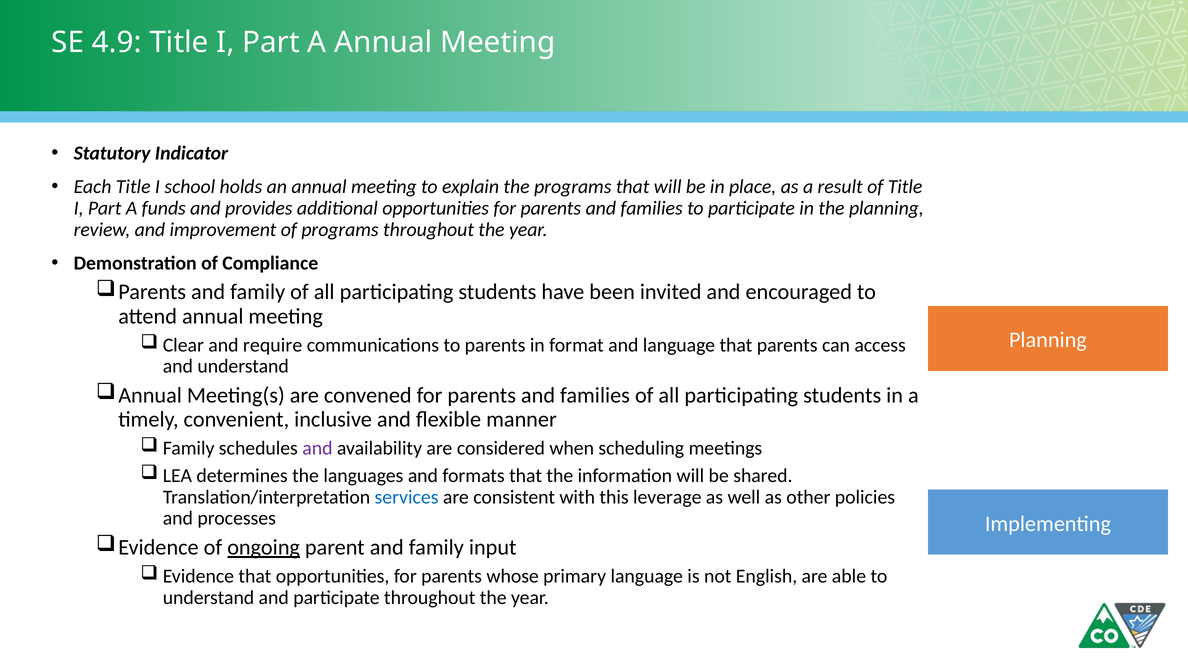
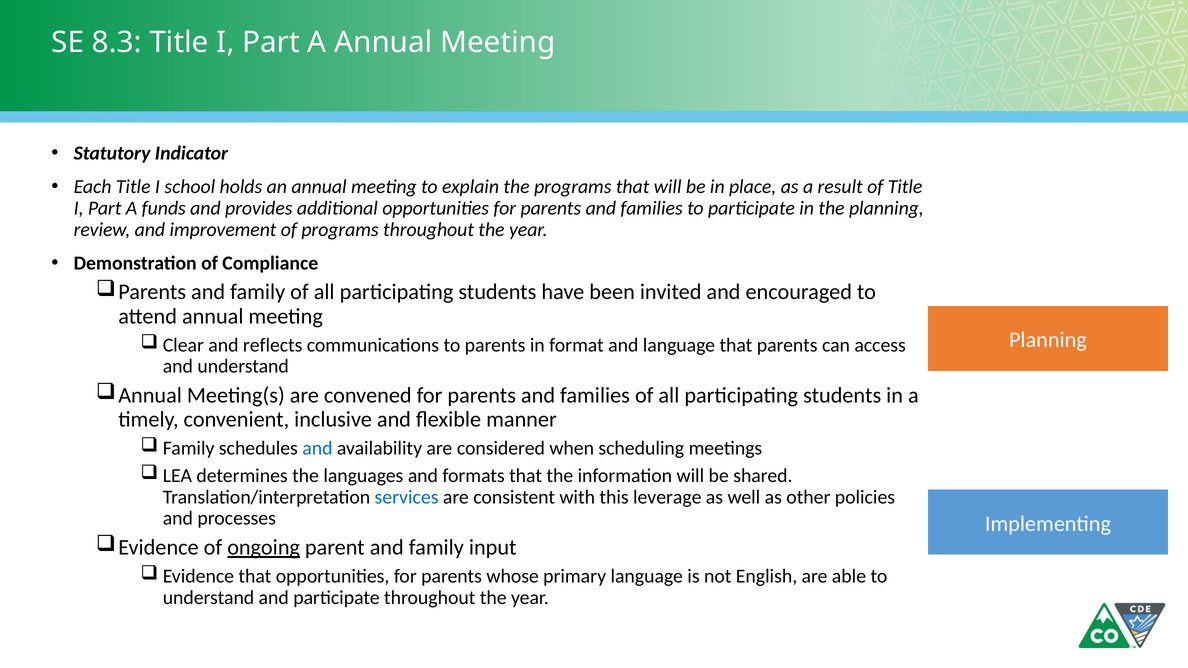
4.9: 4.9 -> 8.3
require: require -> reflects
and at (317, 448) colour: purple -> blue
